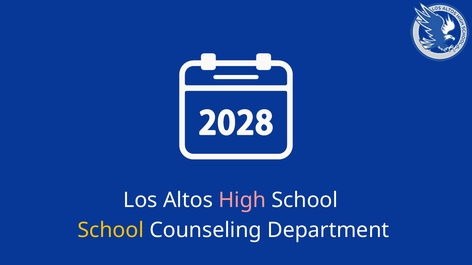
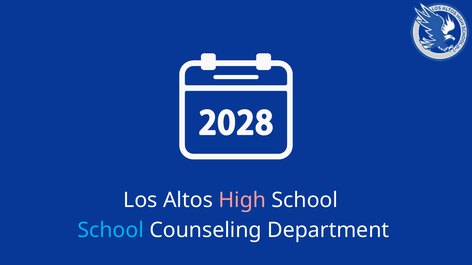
School at (111, 231) colour: yellow -> light blue
